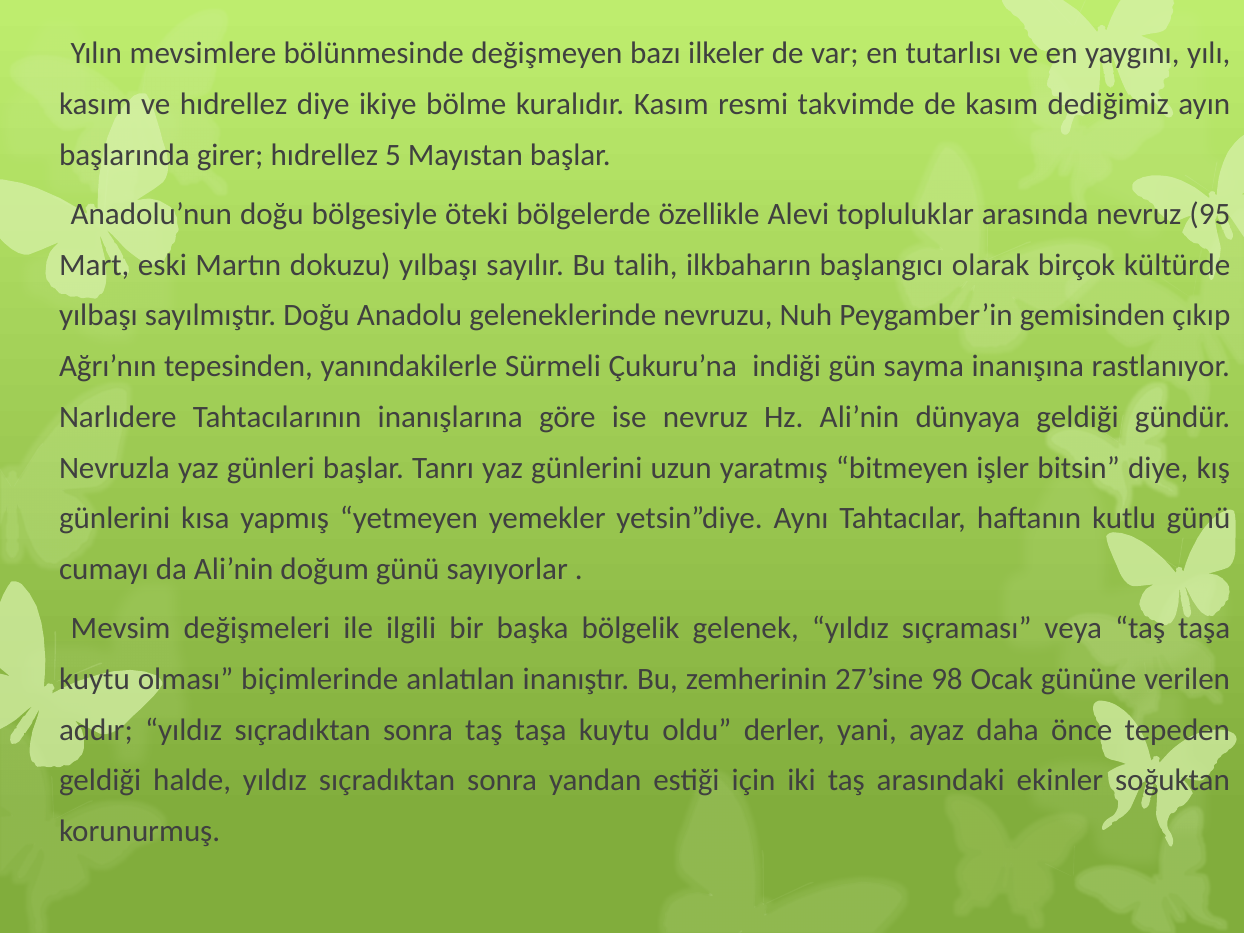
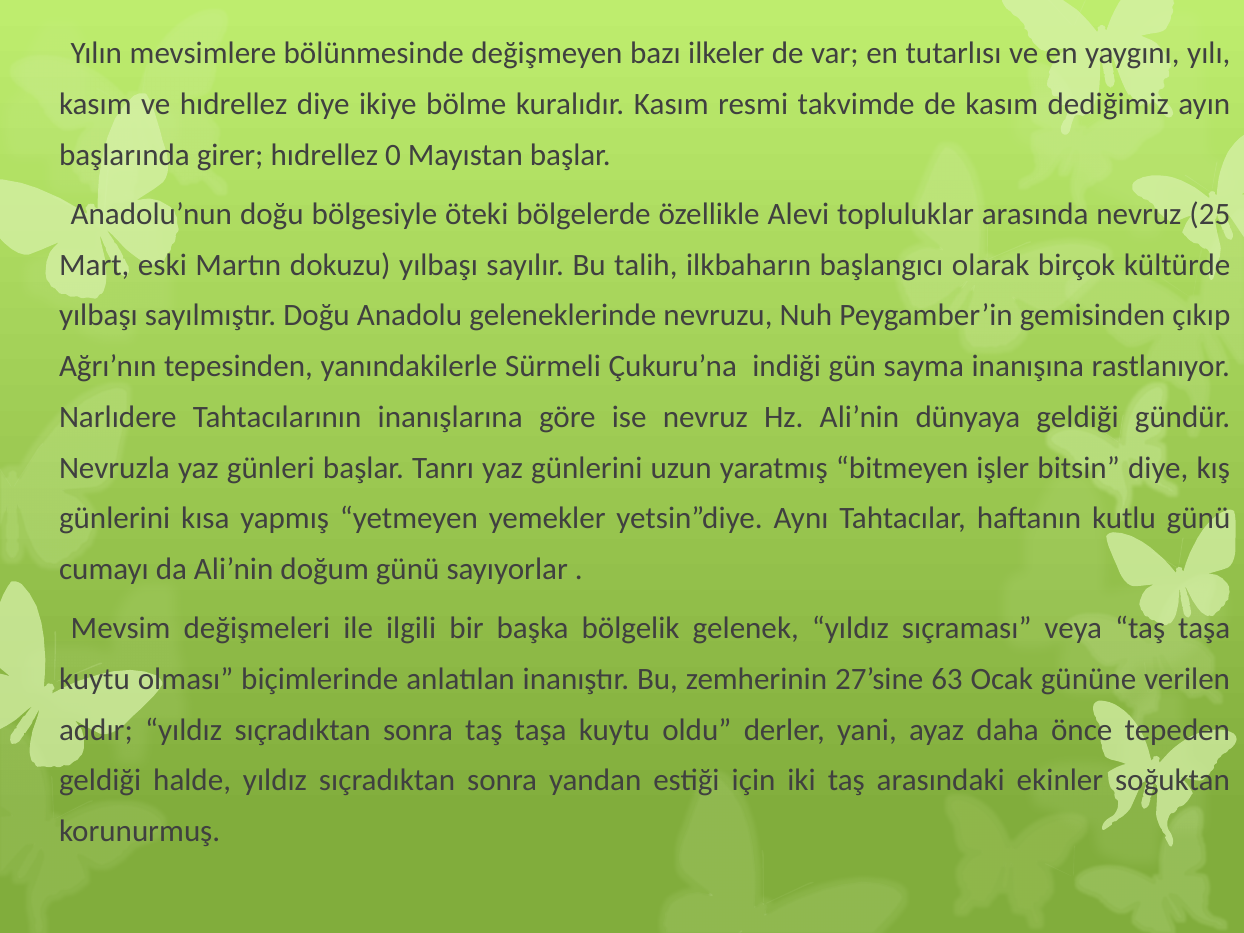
5: 5 -> 0
95: 95 -> 25
98: 98 -> 63
